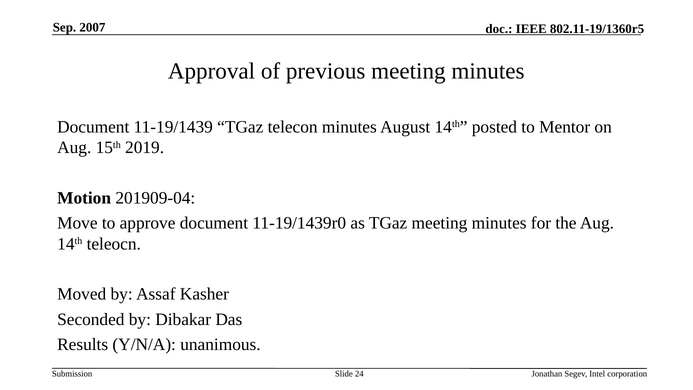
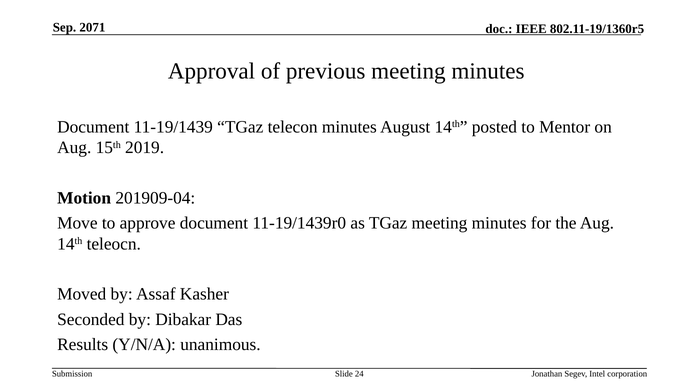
2007: 2007 -> 2071
